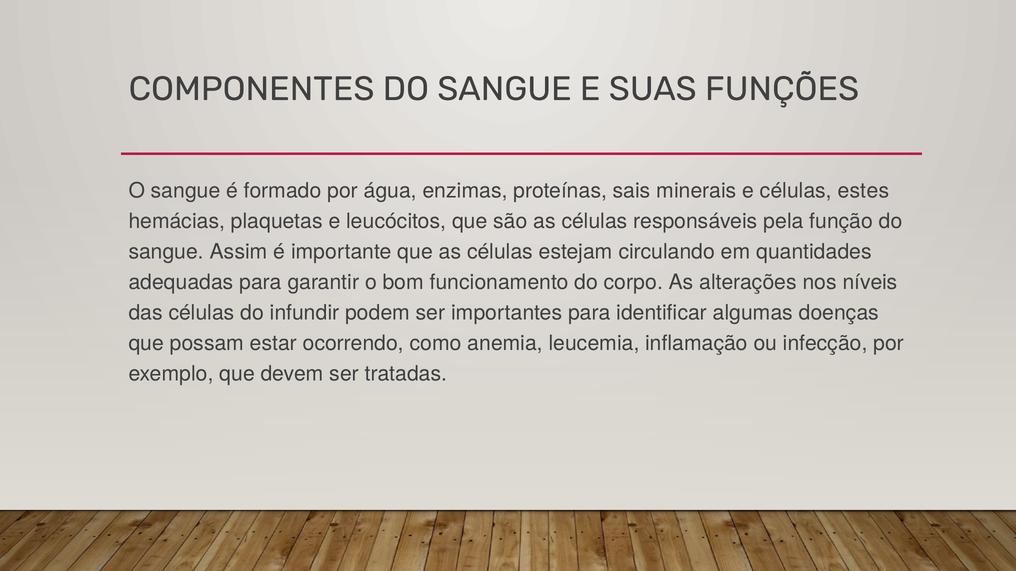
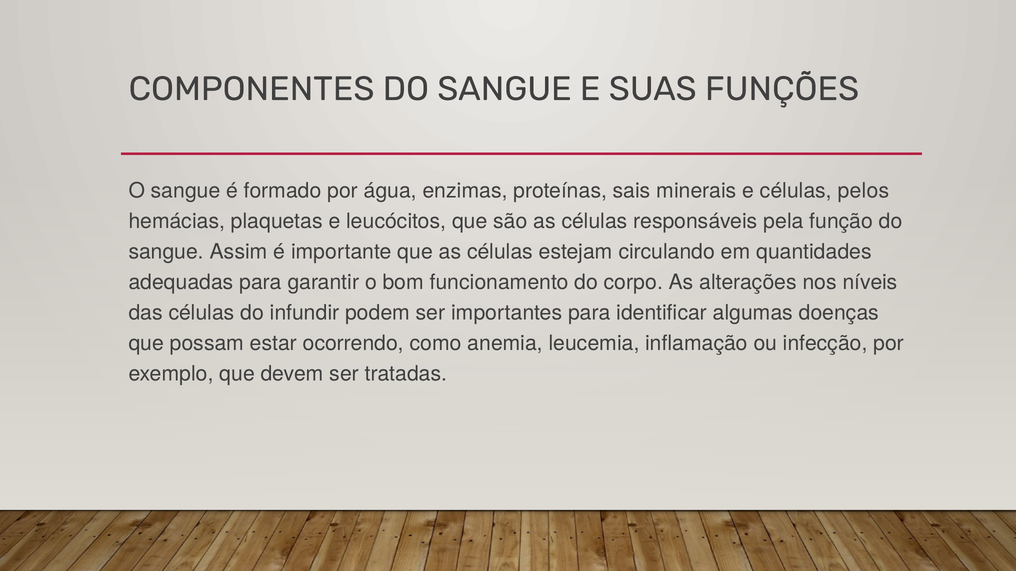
estes: estes -> pelos
